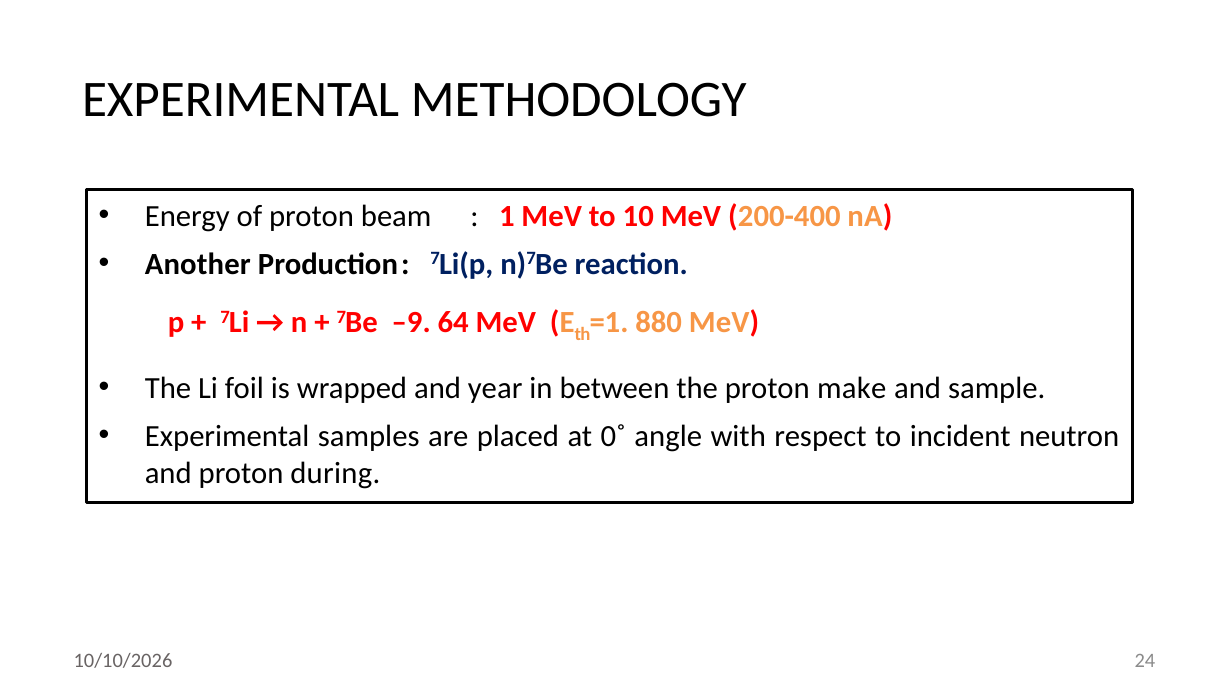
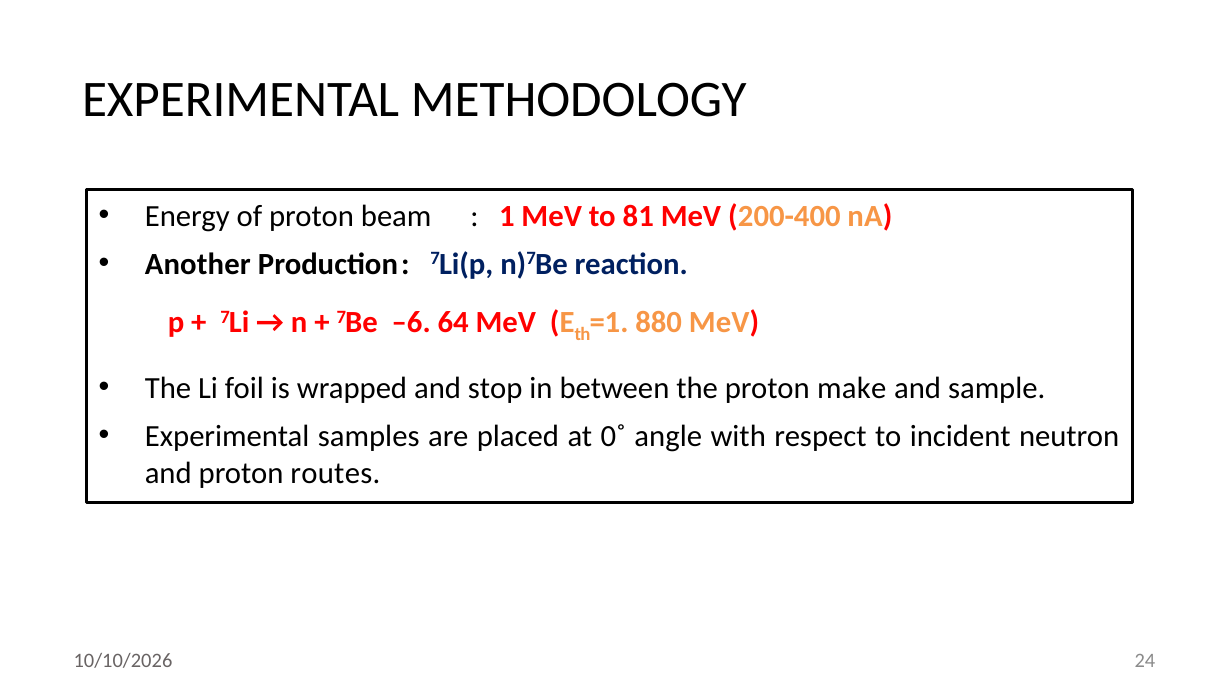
10: 10 -> 81
–9: –9 -> –6
year: year -> stop
during: during -> routes
